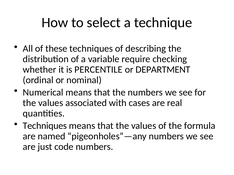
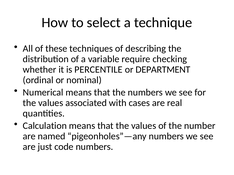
Techniques at (45, 126): Techniques -> Calculation
formula: formula -> number
